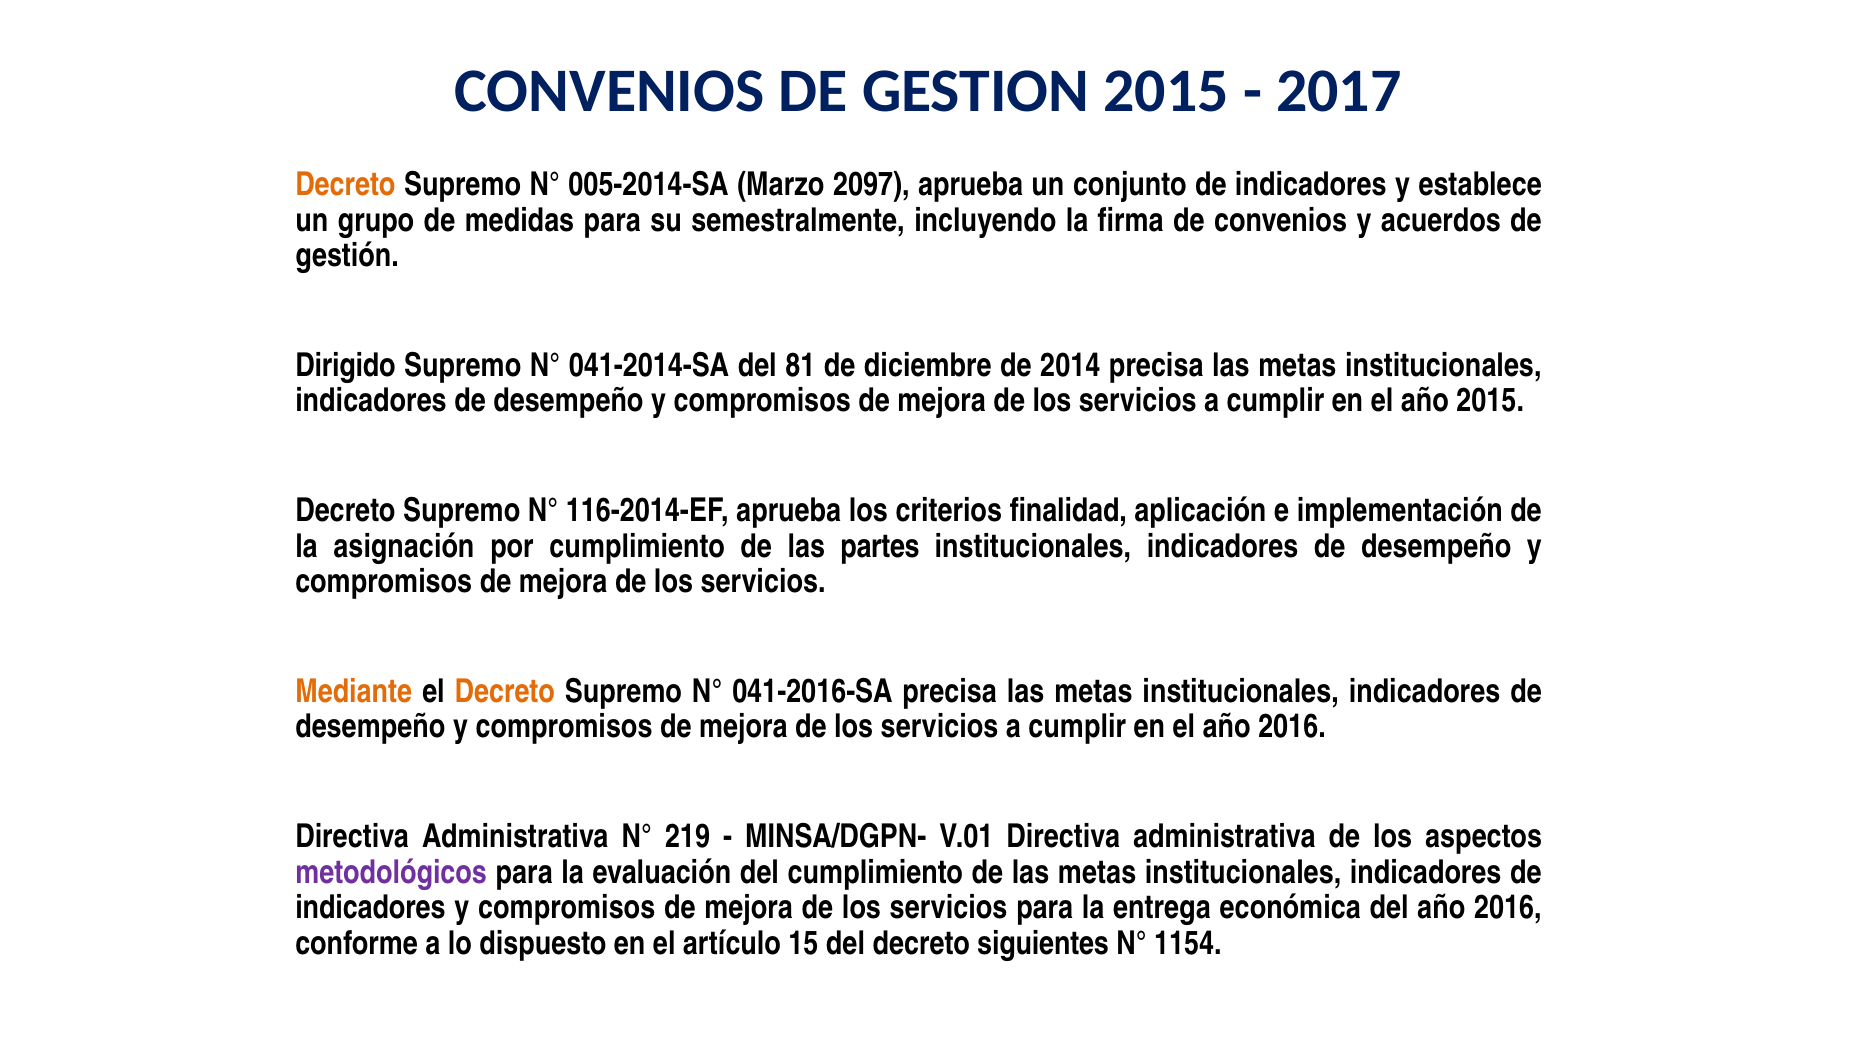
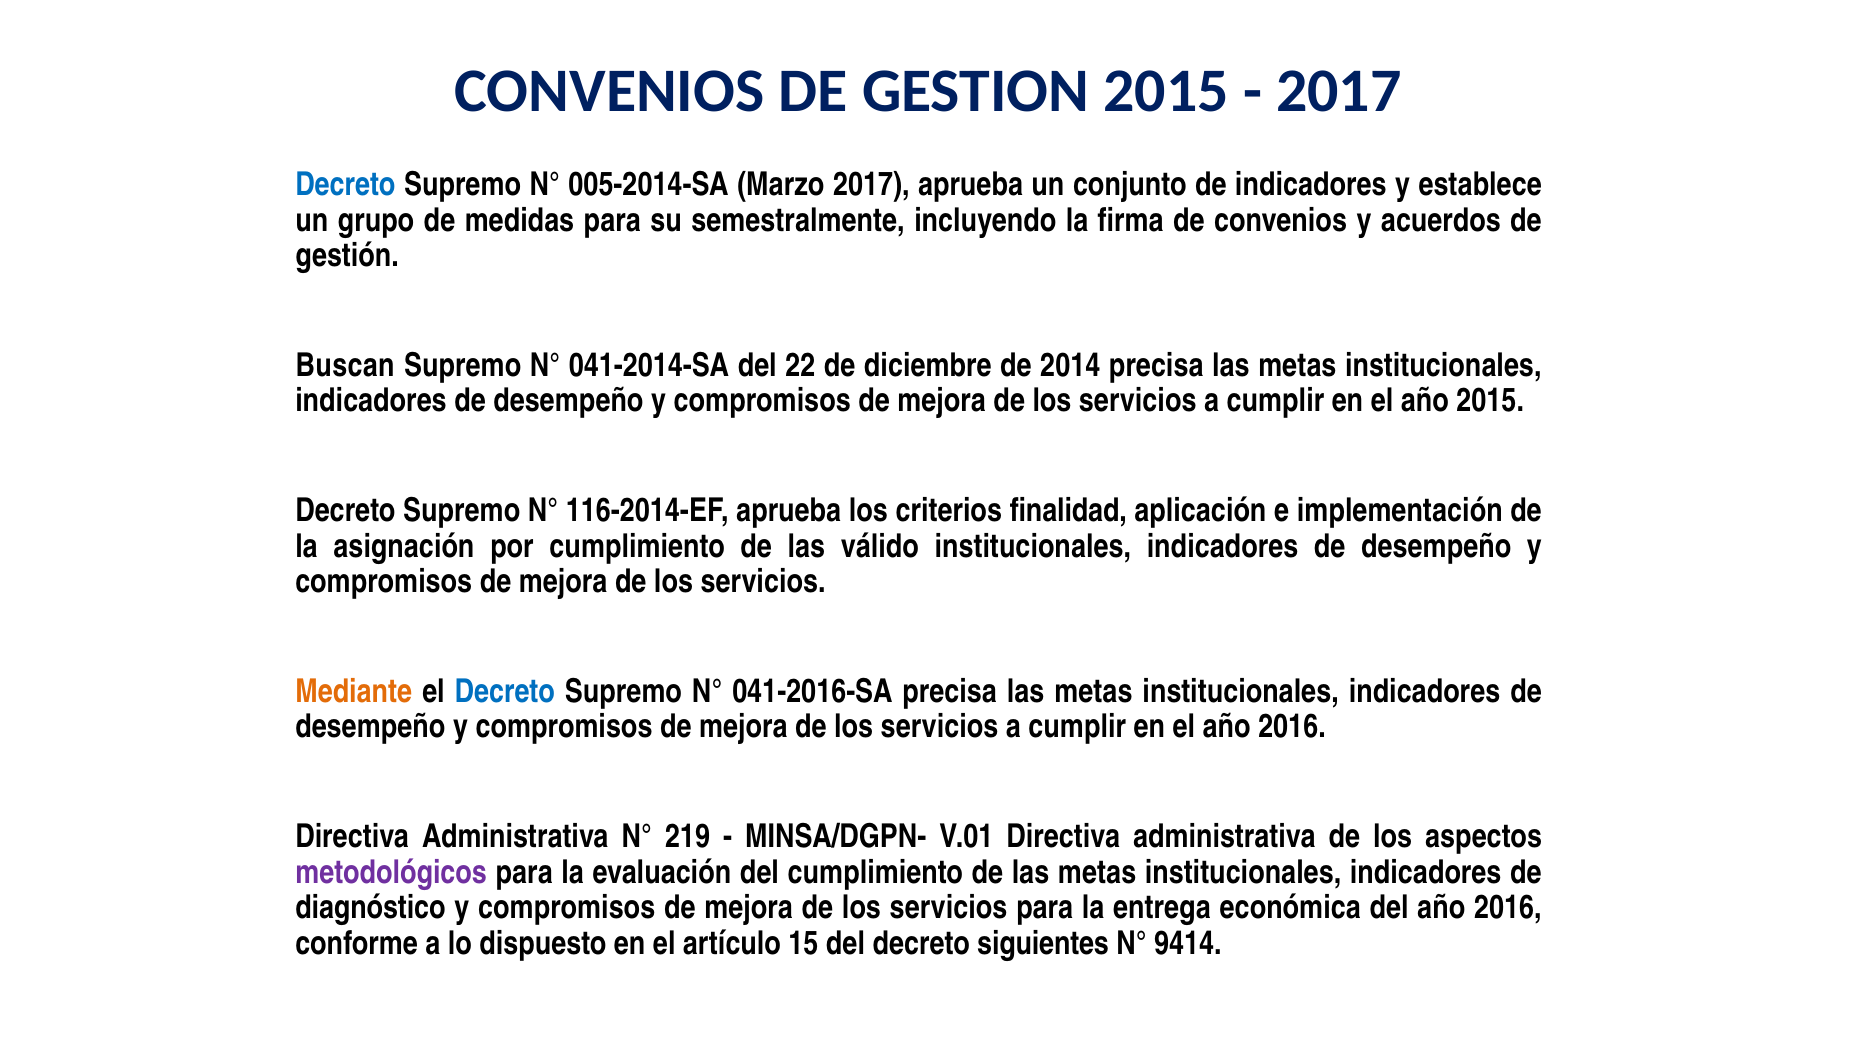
Decreto at (345, 185) colour: orange -> blue
Marzo 2097: 2097 -> 2017
Dirigido: Dirigido -> Buscan
81: 81 -> 22
partes: partes -> válido
Decreto at (505, 692) colour: orange -> blue
indicadores at (370, 908): indicadores -> diagnóstico
1154: 1154 -> 9414
